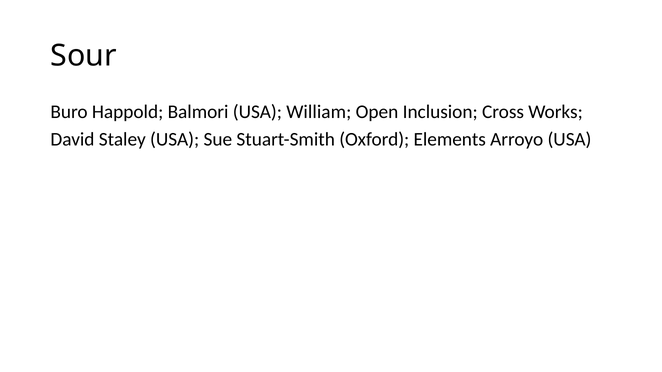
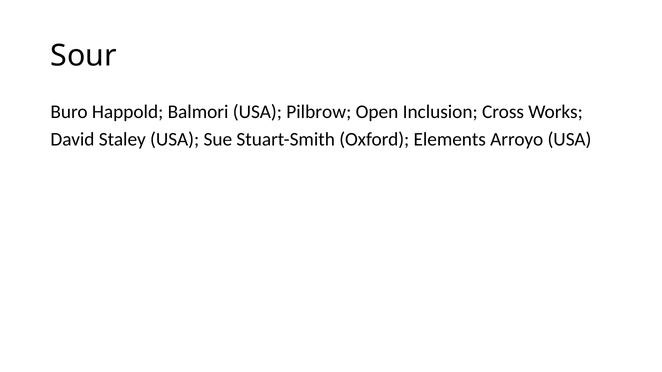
William: William -> Pilbrow
